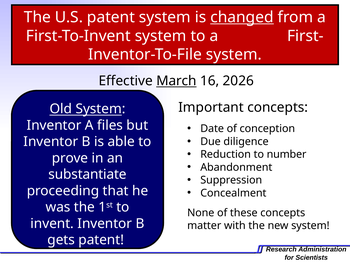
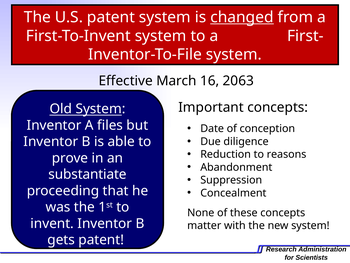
March underline: present -> none
2026: 2026 -> 2063
number: number -> reasons
